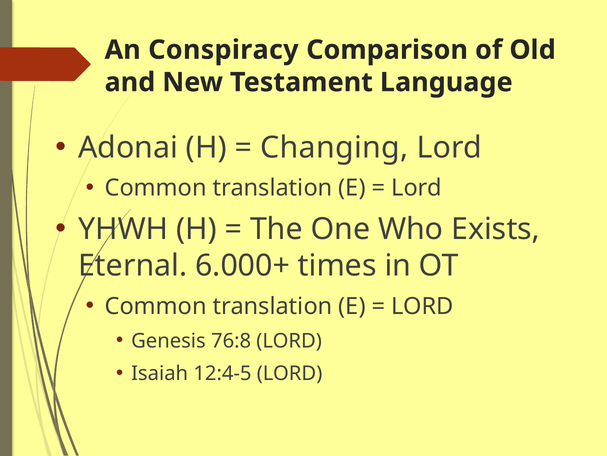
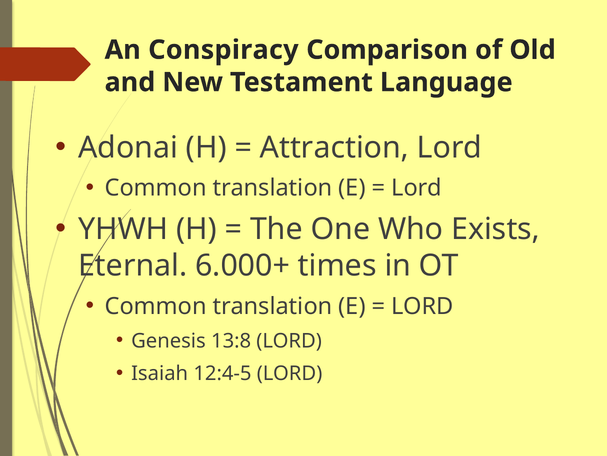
Changing: Changing -> Attraction
76:8: 76:8 -> 13:8
